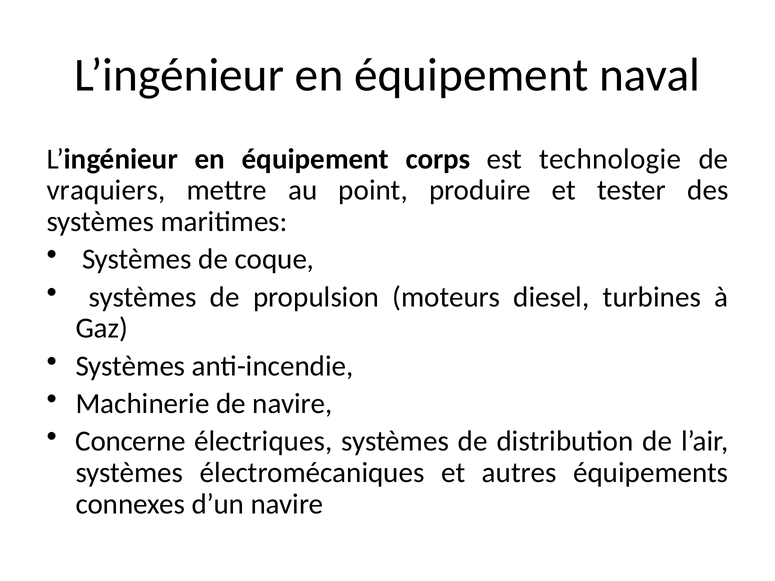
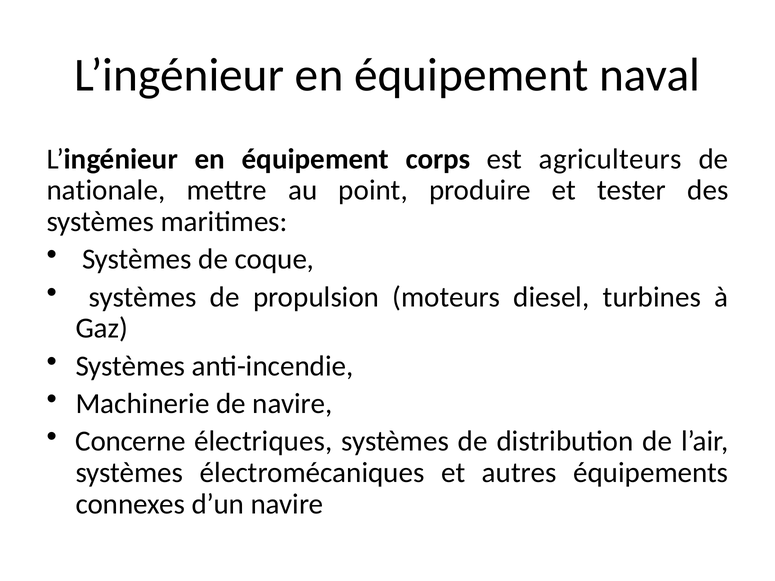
technologie: technologie -> agriculteurs
vraquiers: vraquiers -> nationale
